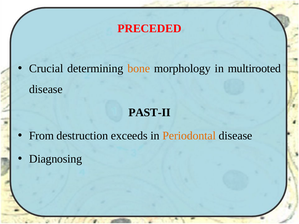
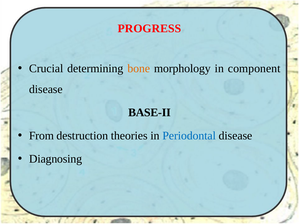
PRECEDED: PRECEDED -> PROGRESS
multirooted: multirooted -> component
PAST-II: PAST-II -> BASE-II
exceeds: exceeds -> theories
Periodontal colour: orange -> blue
